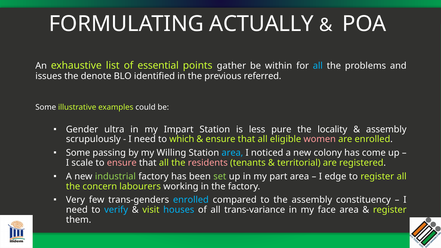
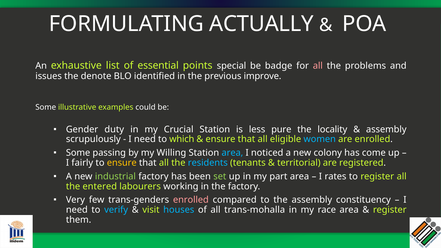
gather: gather -> special
within: within -> badge
all at (318, 66) colour: light blue -> pink
referred: referred -> improve
ultra: ultra -> duty
Impart: Impart -> Crucial
women colour: pink -> light blue
scale: scale -> fairly
ensure at (122, 163) colour: pink -> yellow
residents colour: pink -> light blue
edge: edge -> rates
concern: concern -> entered
enrolled at (191, 200) colour: light blue -> pink
trans-variance: trans-variance -> trans-mohalla
face: face -> race
